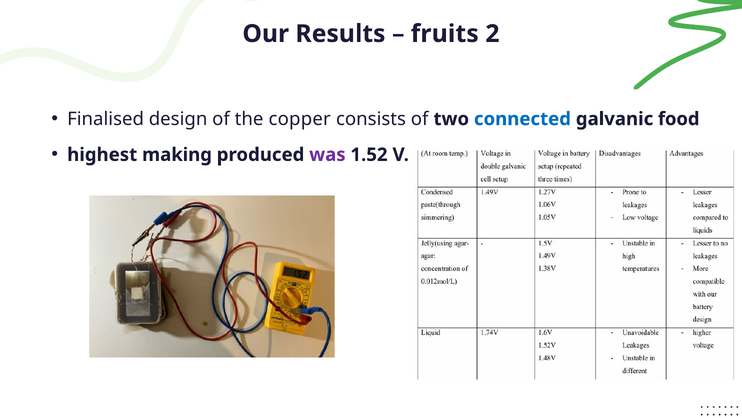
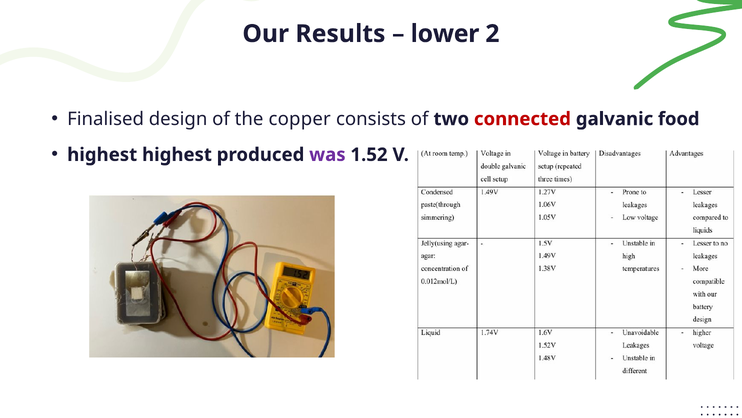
fruits: fruits -> lower
connected colour: blue -> red
highest making: making -> highest
